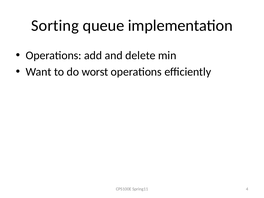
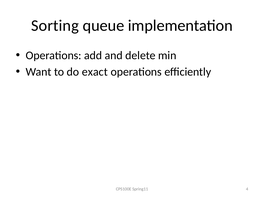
worst: worst -> exact
